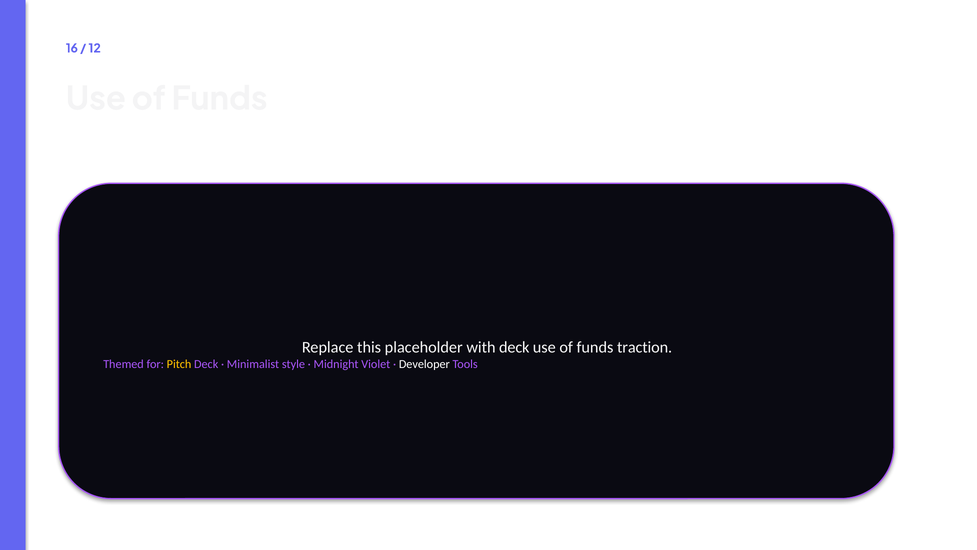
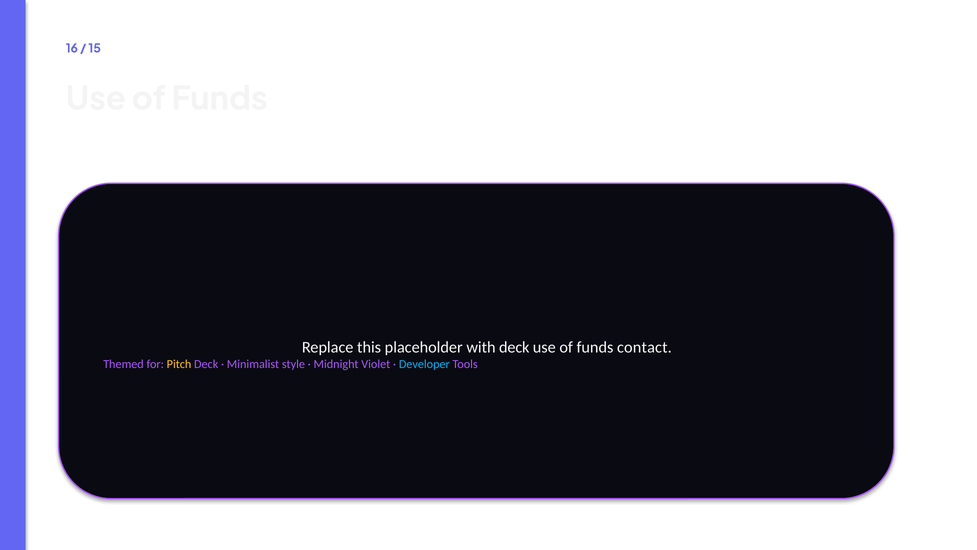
12: 12 -> 15
traction: traction -> contact
Developer colour: white -> light blue
